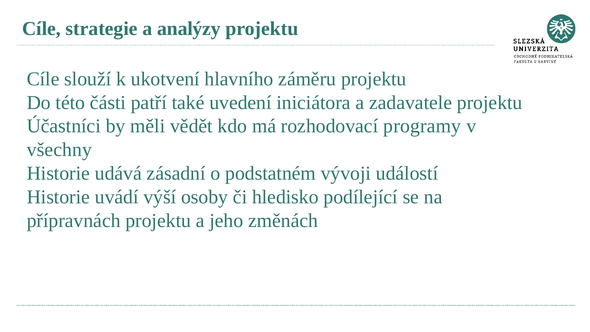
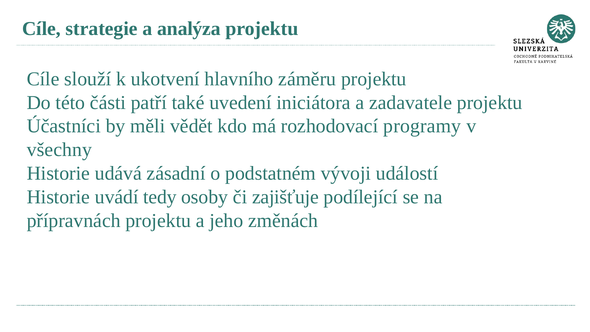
analýzy: analýzy -> analýza
výší: výší -> tedy
hledisko: hledisko -> zajišťuje
